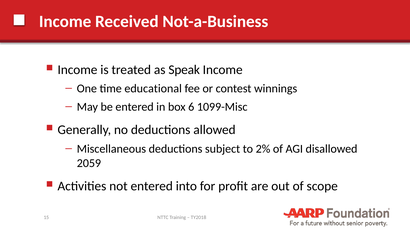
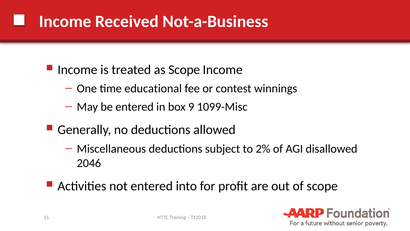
as Speak: Speak -> Scope
6: 6 -> 9
2059: 2059 -> 2046
